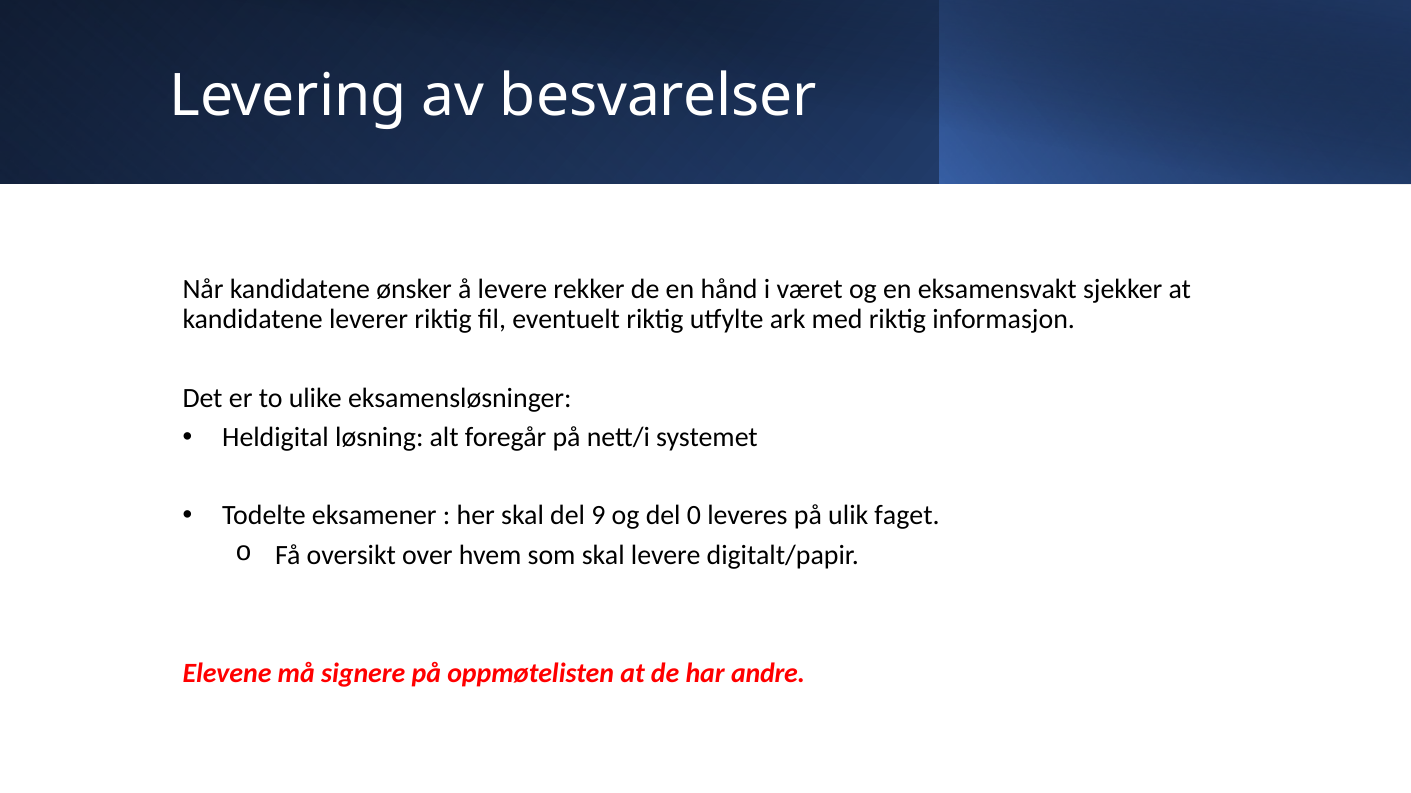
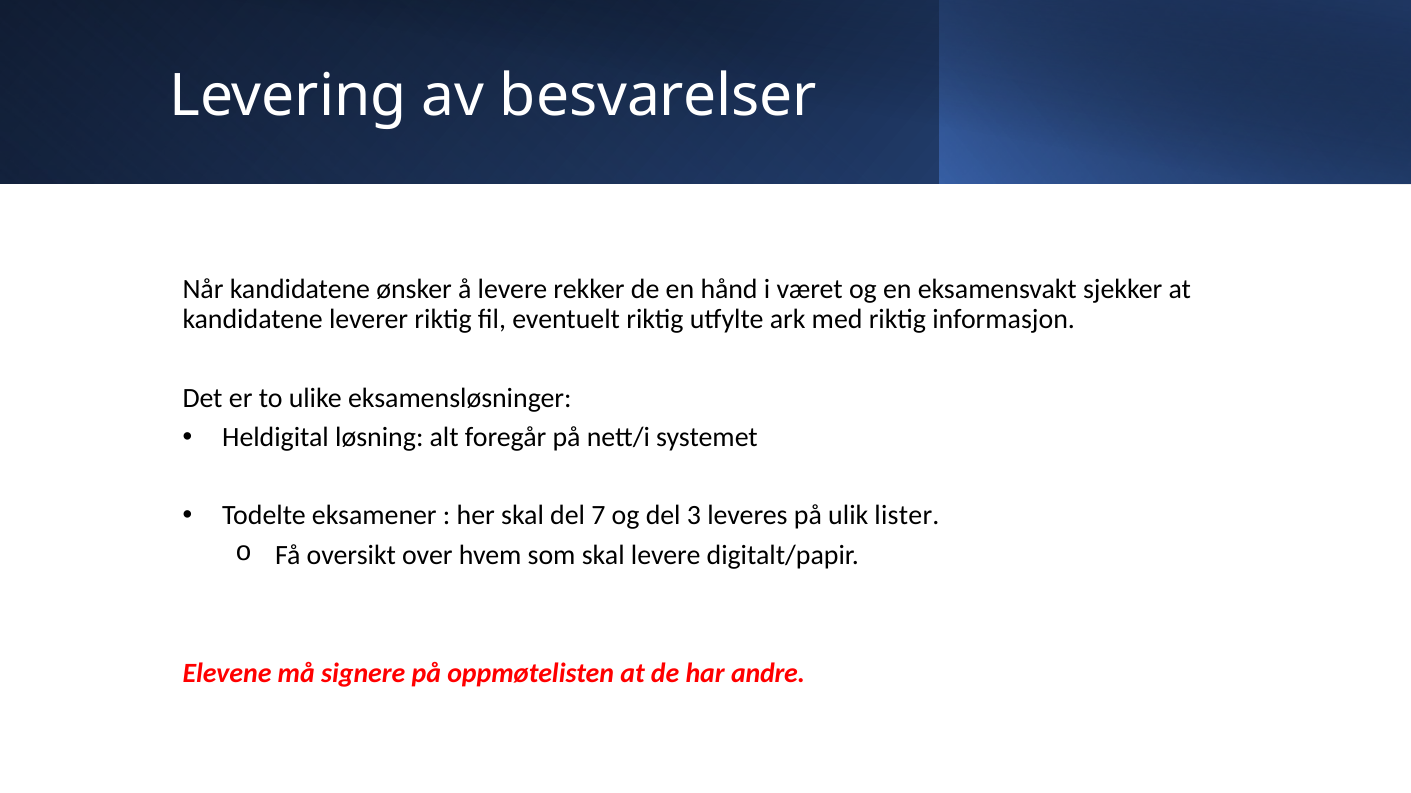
9: 9 -> 7
0: 0 -> 3
faget: faget -> lister
